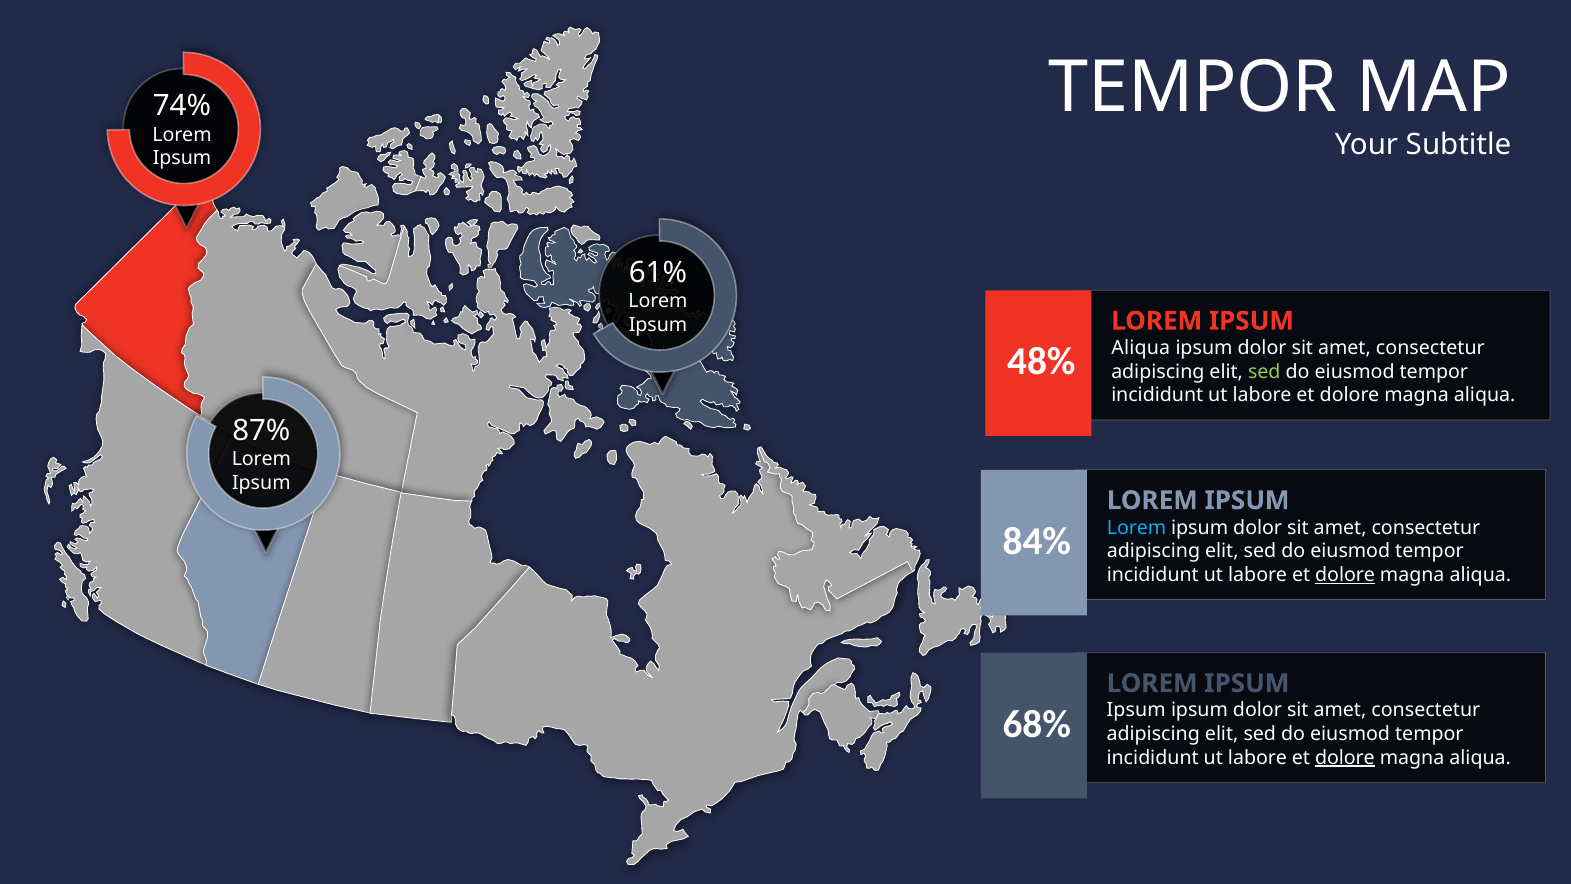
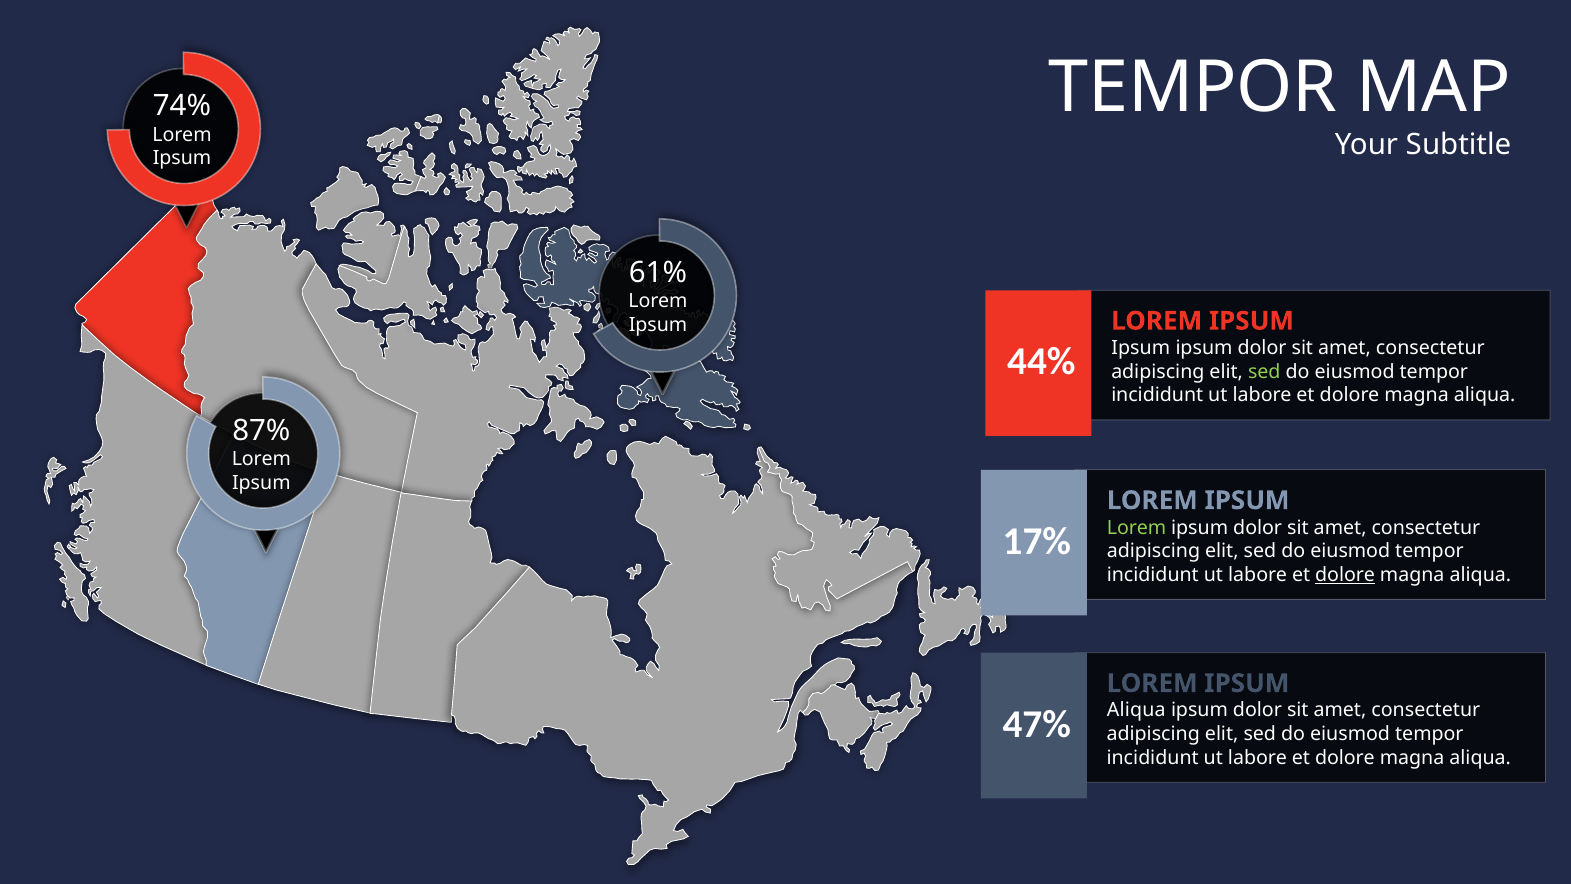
Aliqua at (1141, 348): Aliqua -> Ipsum
48%: 48% -> 44%
Lorem at (1136, 527) colour: light blue -> light green
84%: 84% -> 17%
Ipsum at (1136, 710): Ipsum -> Aliqua
68%: 68% -> 47%
dolore at (1345, 757) underline: present -> none
